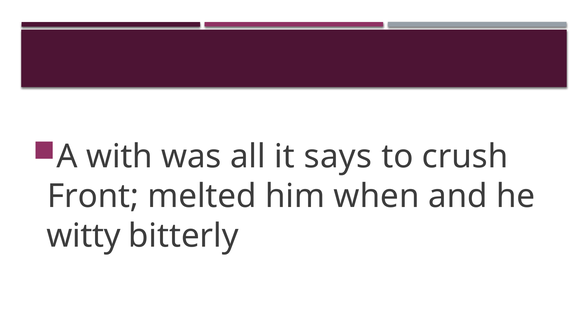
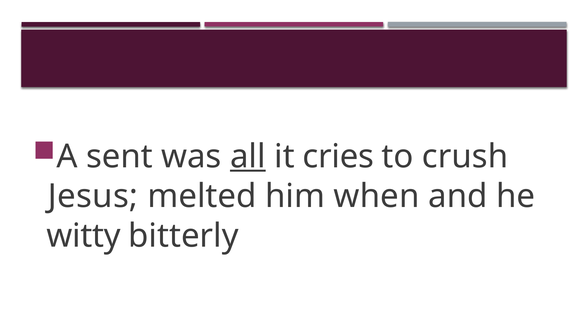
with: with -> sent
all underline: none -> present
says: says -> cries
Front: Front -> Jesus
